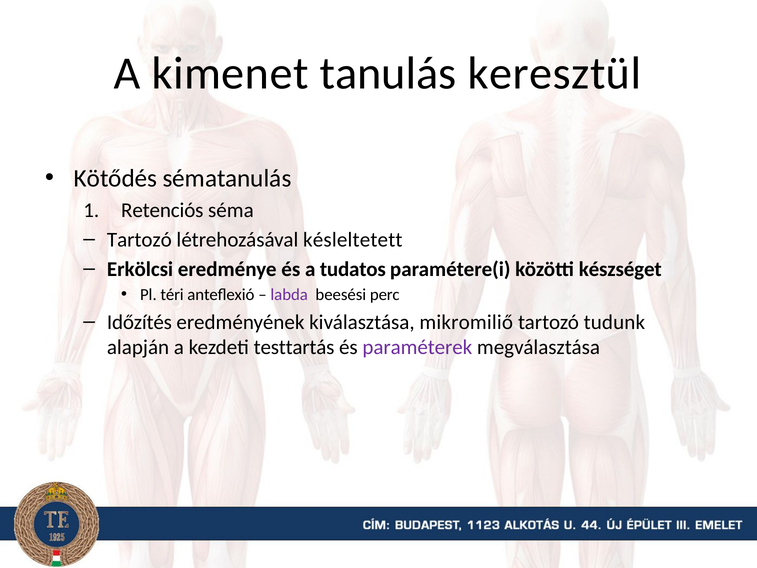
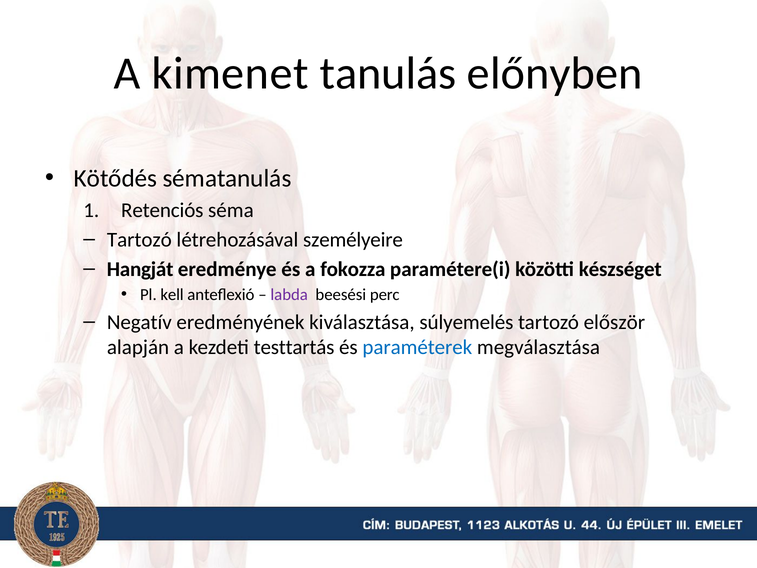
keresztül: keresztül -> előnyben
késleltetett: késleltetett -> személyeire
Erkölcsi: Erkölcsi -> Hangját
tudatos: tudatos -> fokozza
téri: téri -> kell
Időzítés: Időzítés -> Negatív
mikromiliő: mikromiliő -> súlyemelés
tudunk: tudunk -> először
paraméterek colour: purple -> blue
